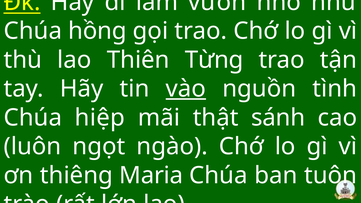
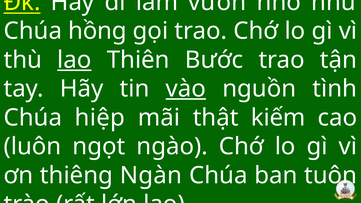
lao at (74, 60) underline: none -> present
Từng: Từng -> Bước
sánh: sánh -> kiếm
Maria: Maria -> Ngàn
